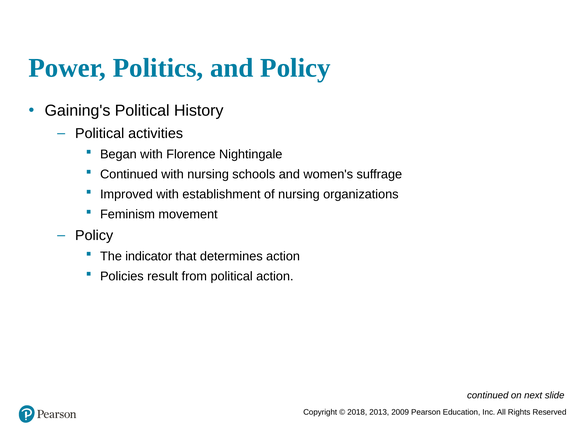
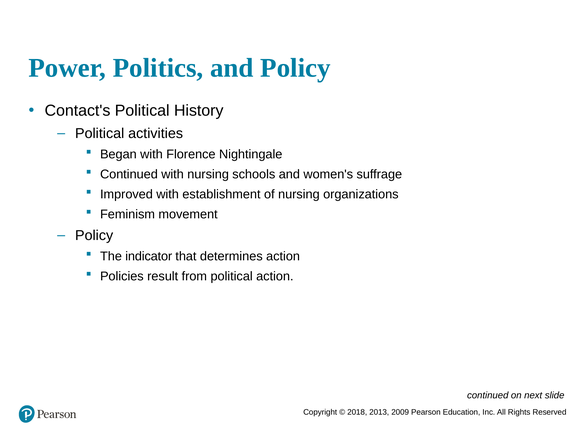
Gaining's: Gaining's -> Contact's
